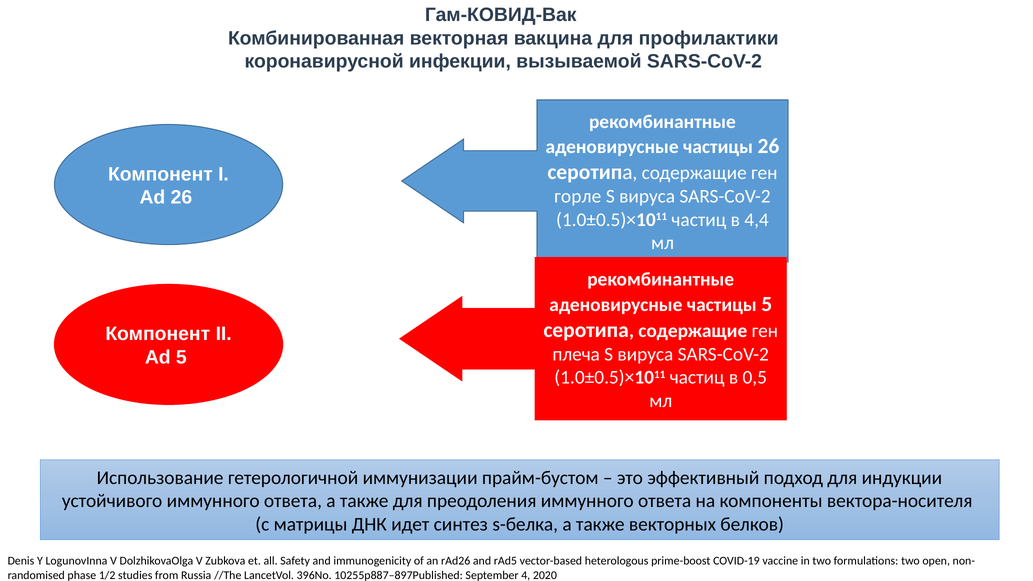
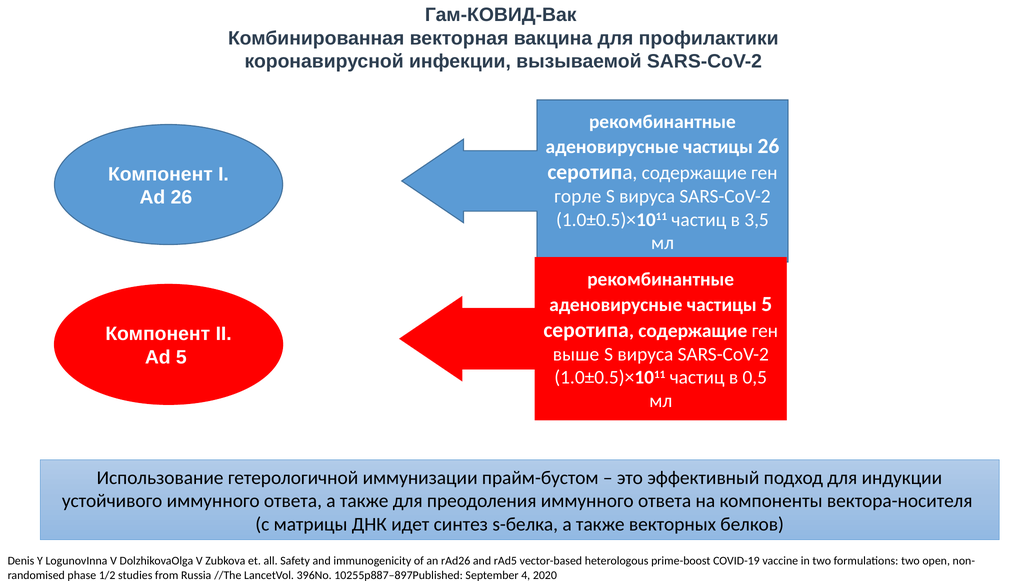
4,4: 4,4 -> 3,5
плеча: плеча -> выше
